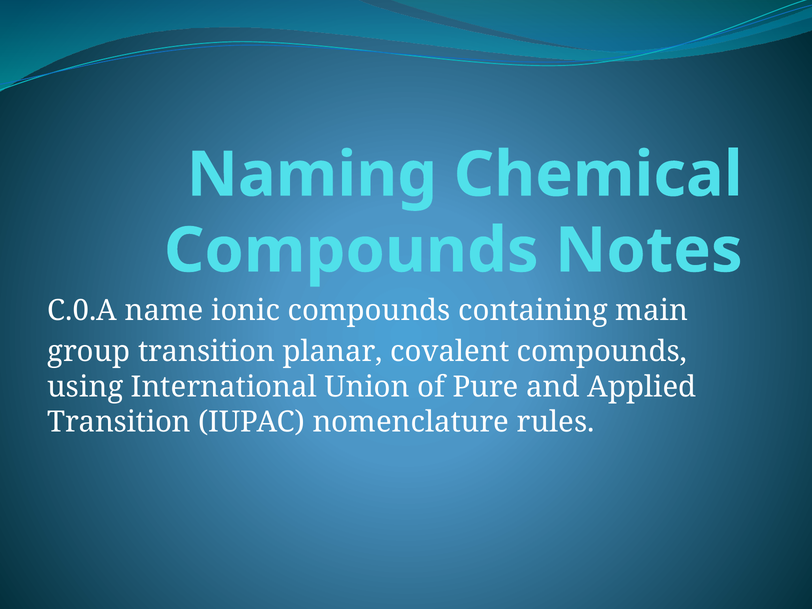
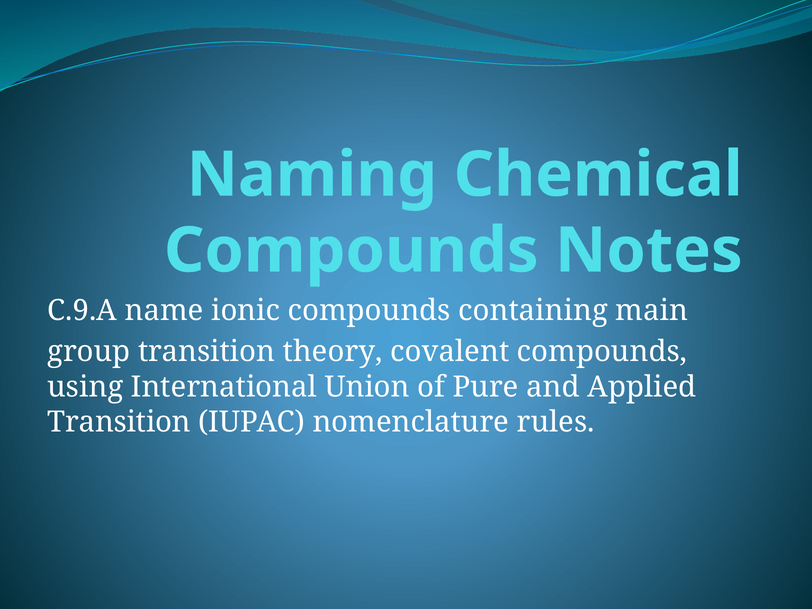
C.0.A: C.0.A -> C.9.A
planar: planar -> theory
